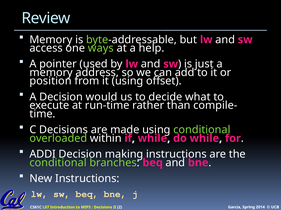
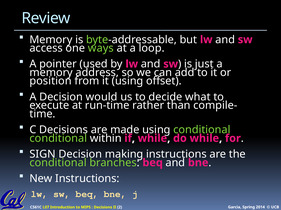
help: help -> loop
overloaded at (58, 139): overloaded -> conditional
ADDI: ADDI -> SIGN
